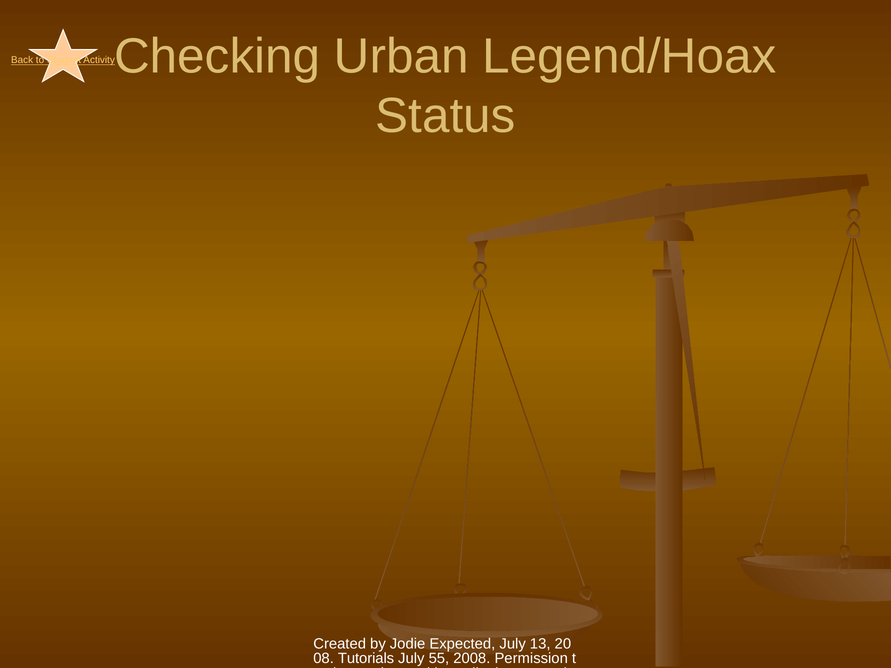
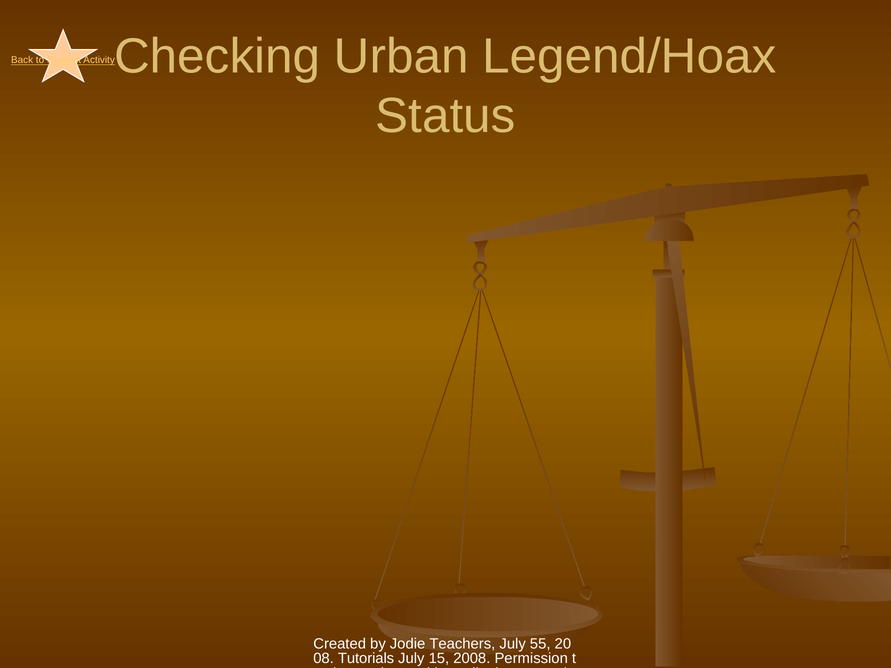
Expected: Expected -> Teachers
13: 13 -> 55
55: 55 -> 15
